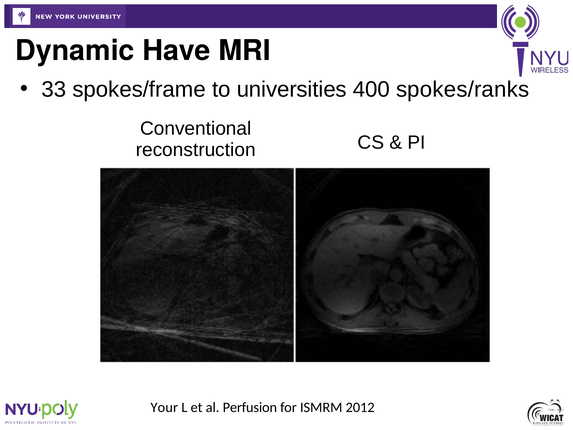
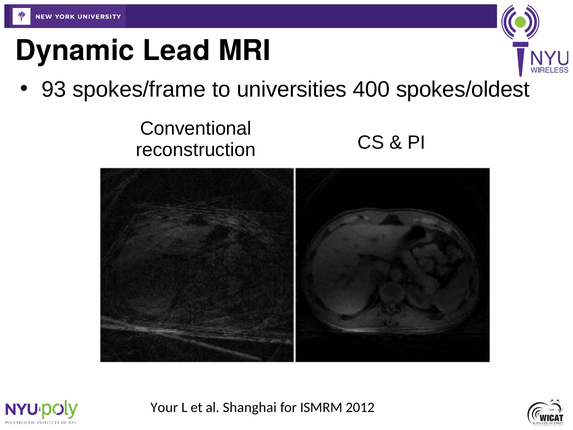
Have: Have -> Lead
33: 33 -> 93
spokes/ranks: spokes/ranks -> spokes/oldest
Perfusion: Perfusion -> Shanghai
